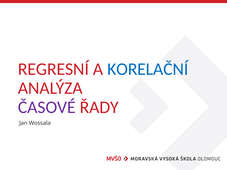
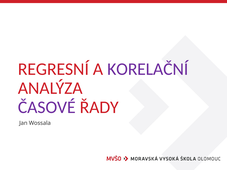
KORELAČNÍ colour: blue -> purple
